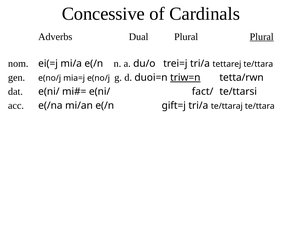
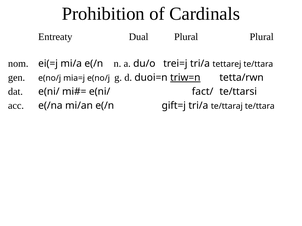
Concessive: Concessive -> Prohibition
Adverbs: Adverbs -> Entreaty
Plural at (262, 37) underline: present -> none
